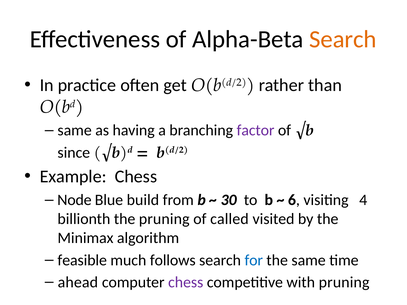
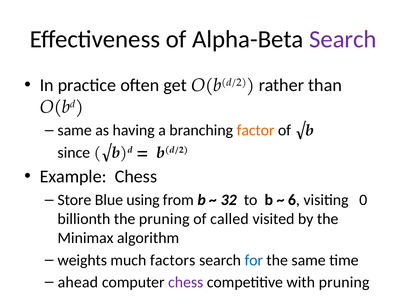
Search at (343, 39) colour: orange -> purple
factor colour: purple -> orange
Node: Node -> Store
build: build -> using
30: 30 -> 32
4: 4 -> 0
feasible: feasible -> weights
follows: follows -> factors
